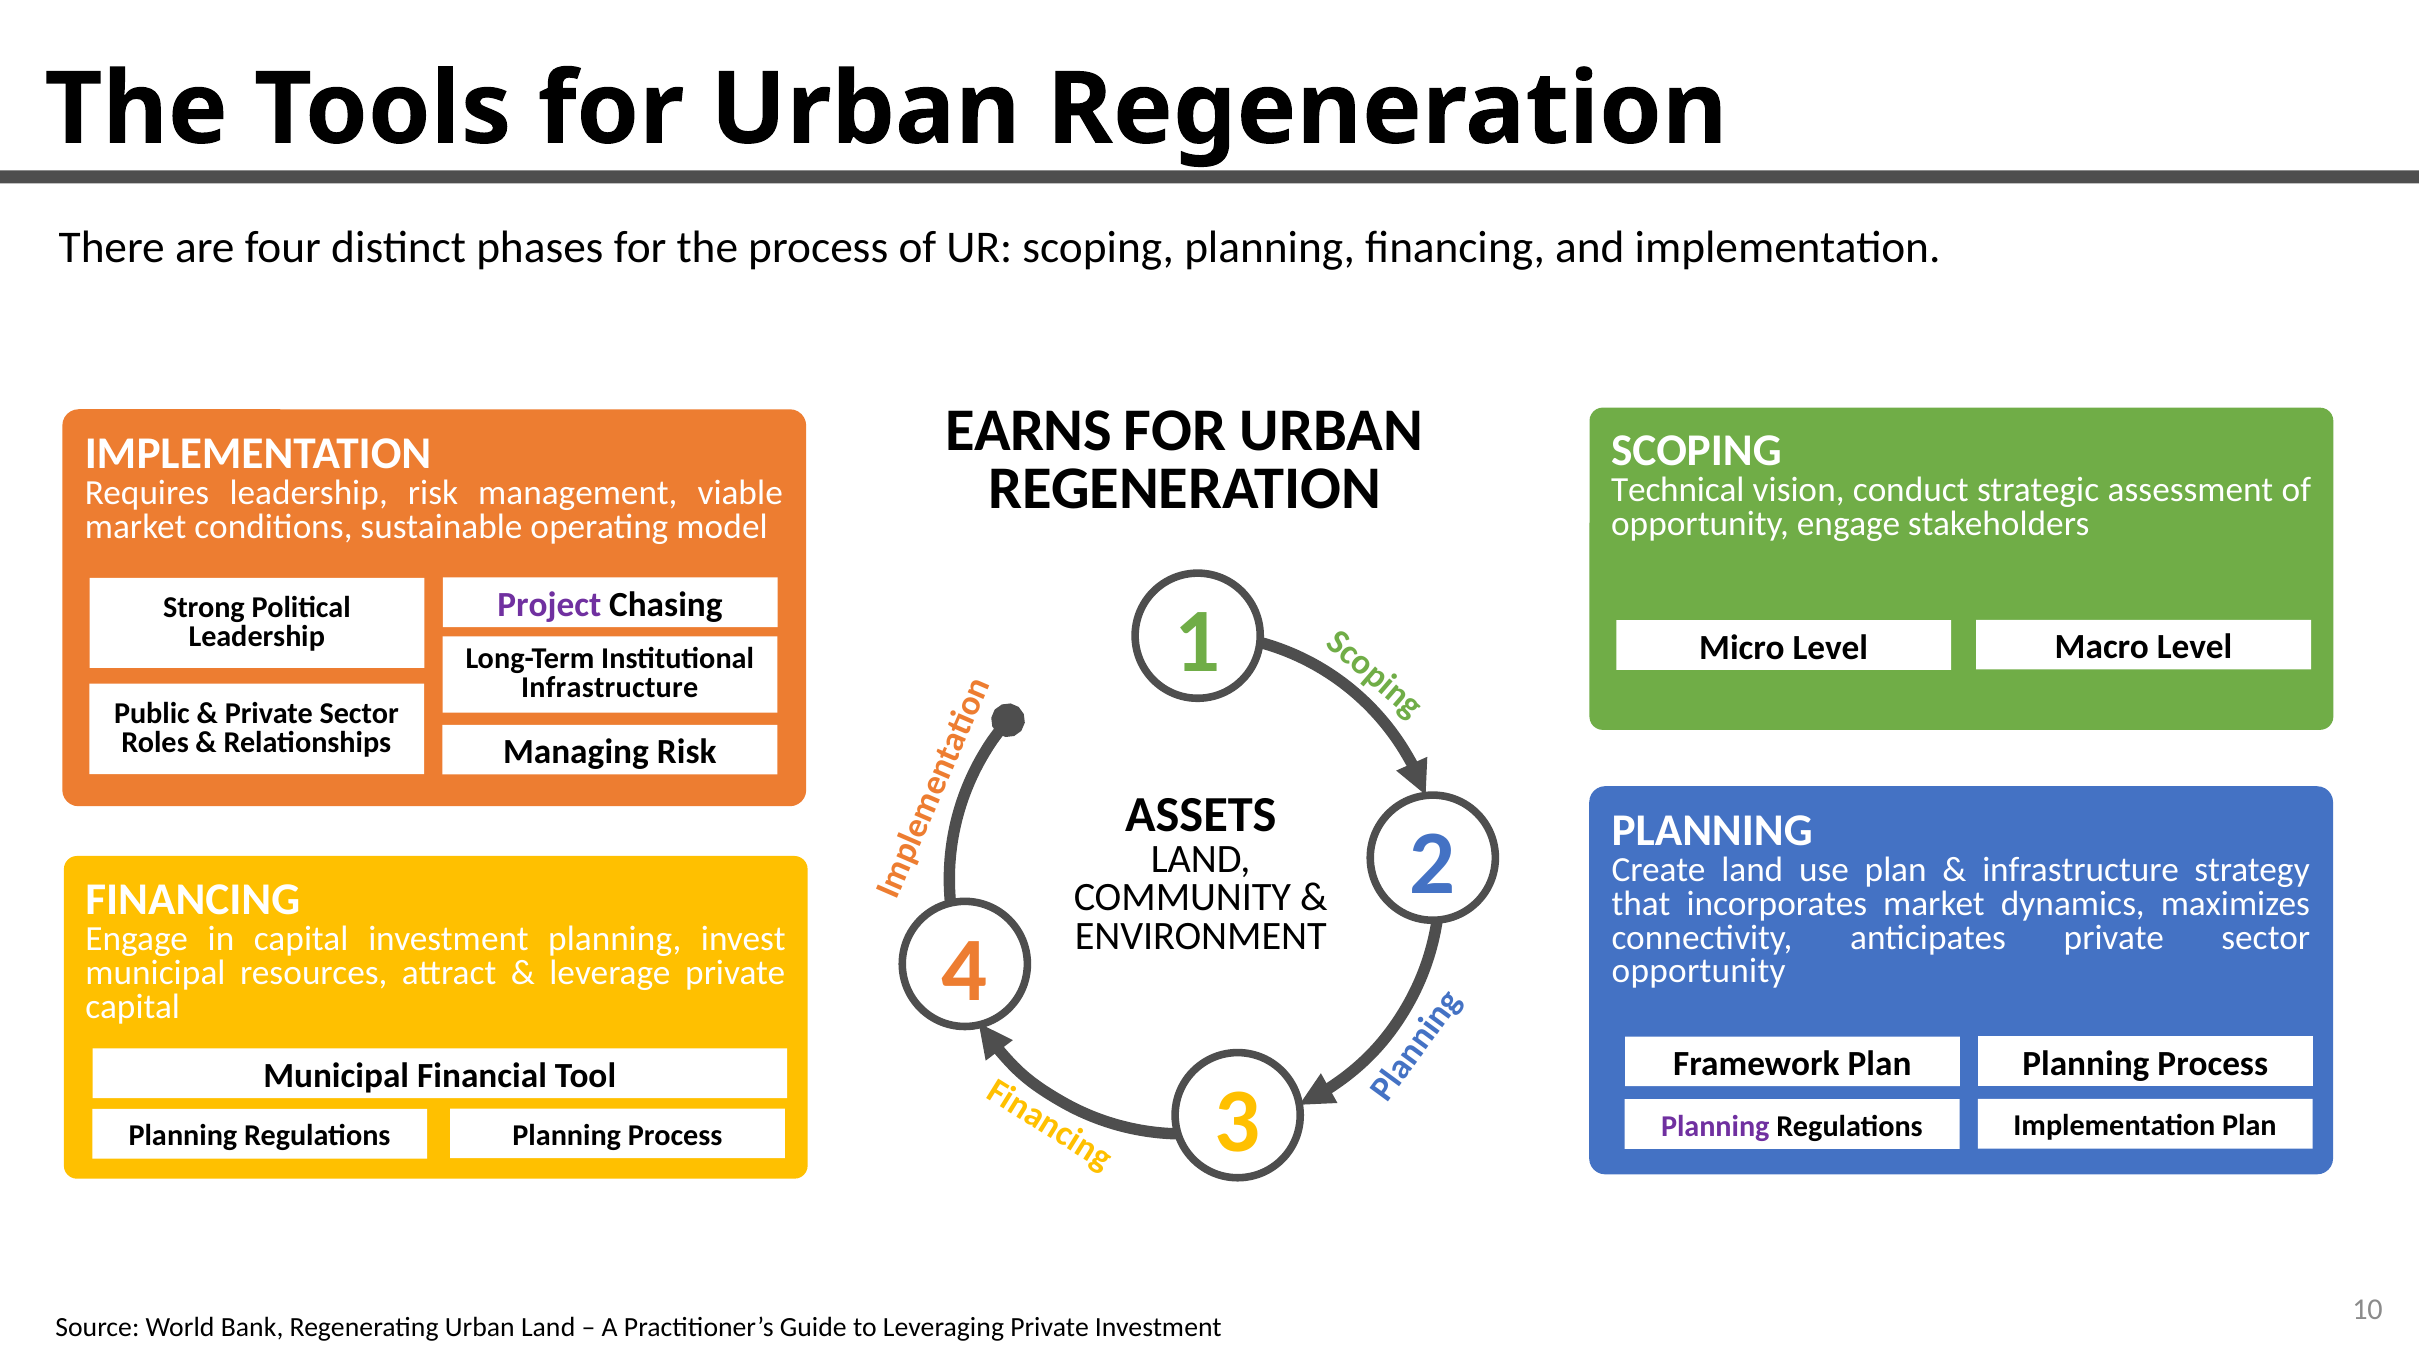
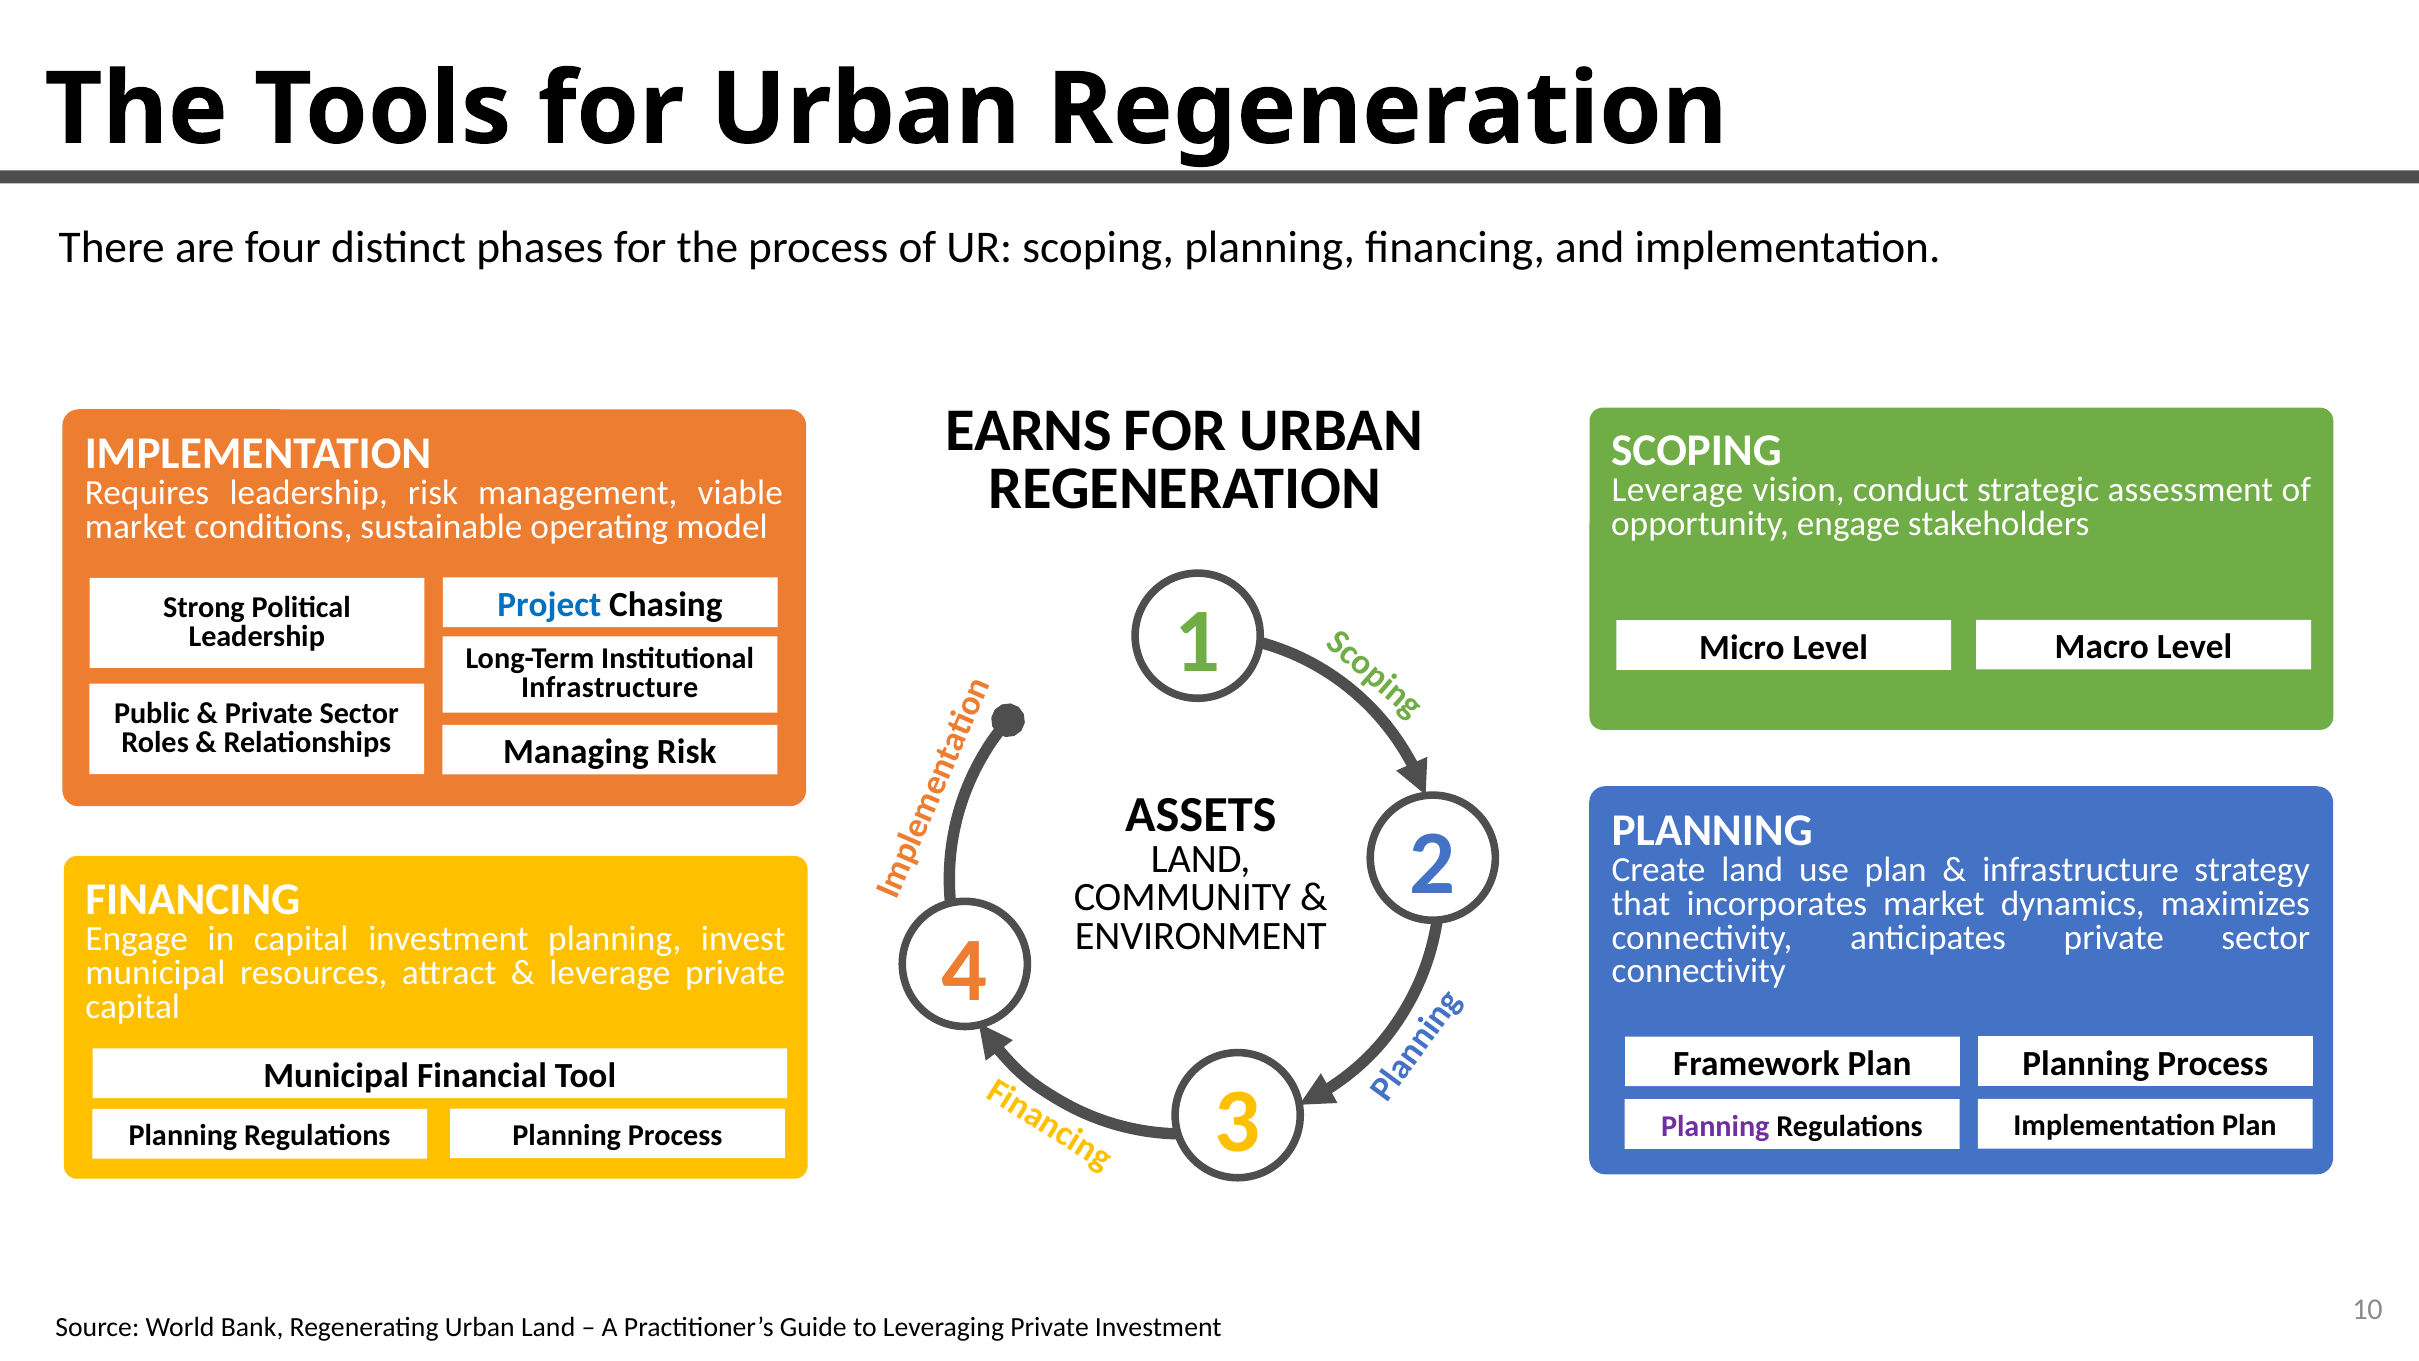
Technical at (1678, 490): Technical -> Leverage
Project colour: purple -> blue
opportunity at (1699, 971): opportunity -> connectivity
